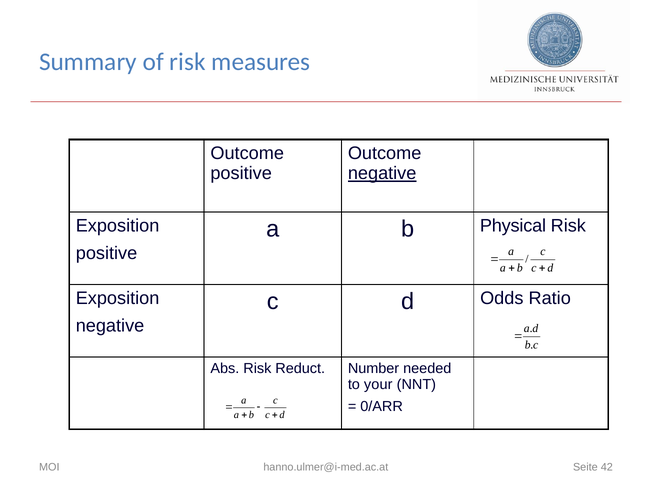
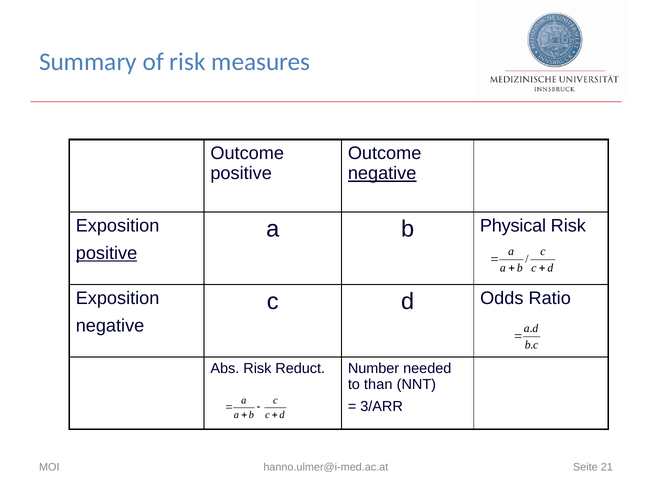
positive at (107, 253) underline: none -> present
your: your -> than
0/ARR: 0/ARR -> 3/ARR
42: 42 -> 21
